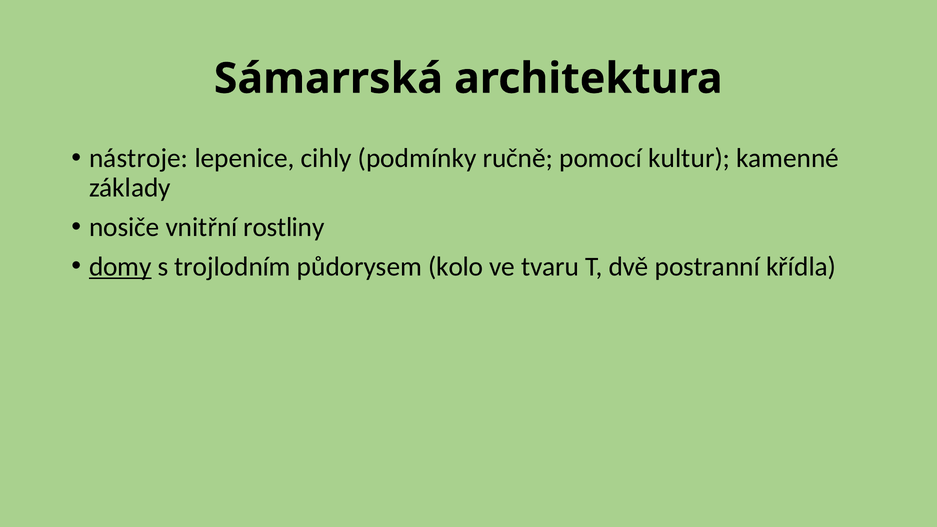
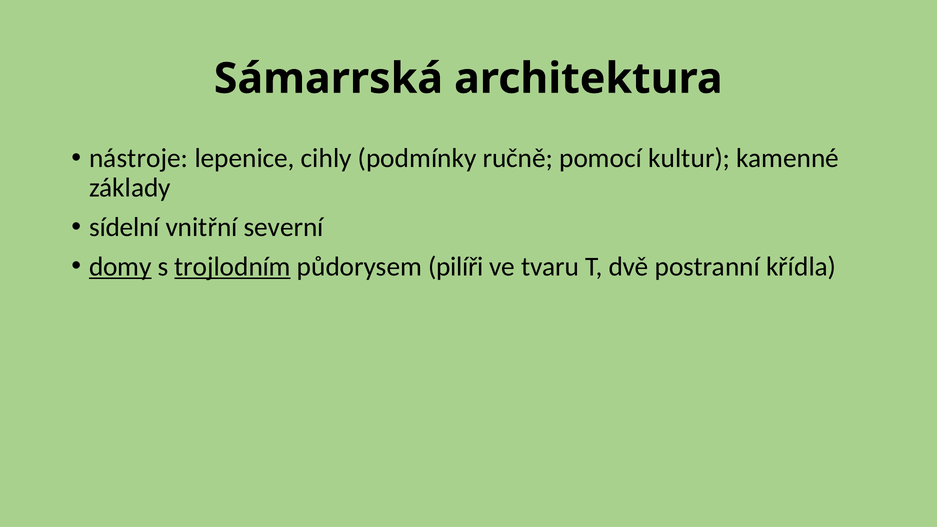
nosiče: nosiče -> sídelní
rostliny: rostliny -> severní
trojlodním underline: none -> present
kolo: kolo -> pilíři
